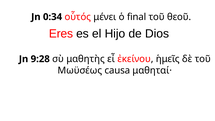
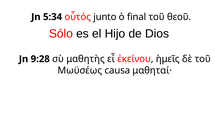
0:34: 0:34 -> 5:34
μένει: μένει -> junto
Eres: Eres -> Sólo
